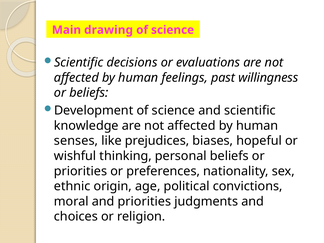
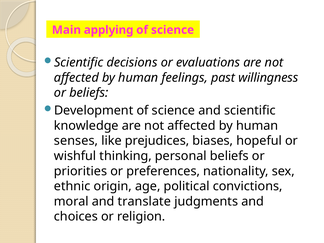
drawing: drawing -> applying
and priorities: priorities -> translate
